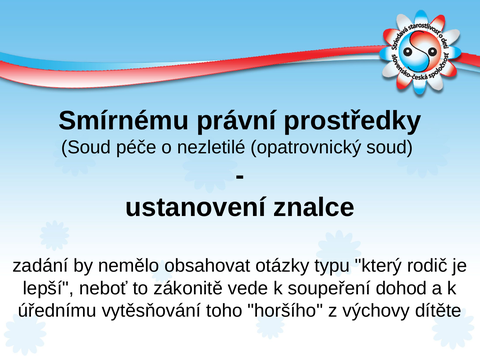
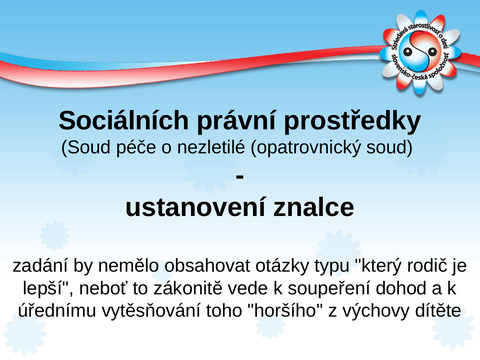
Smírnému: Smírnému -> Sociálních
